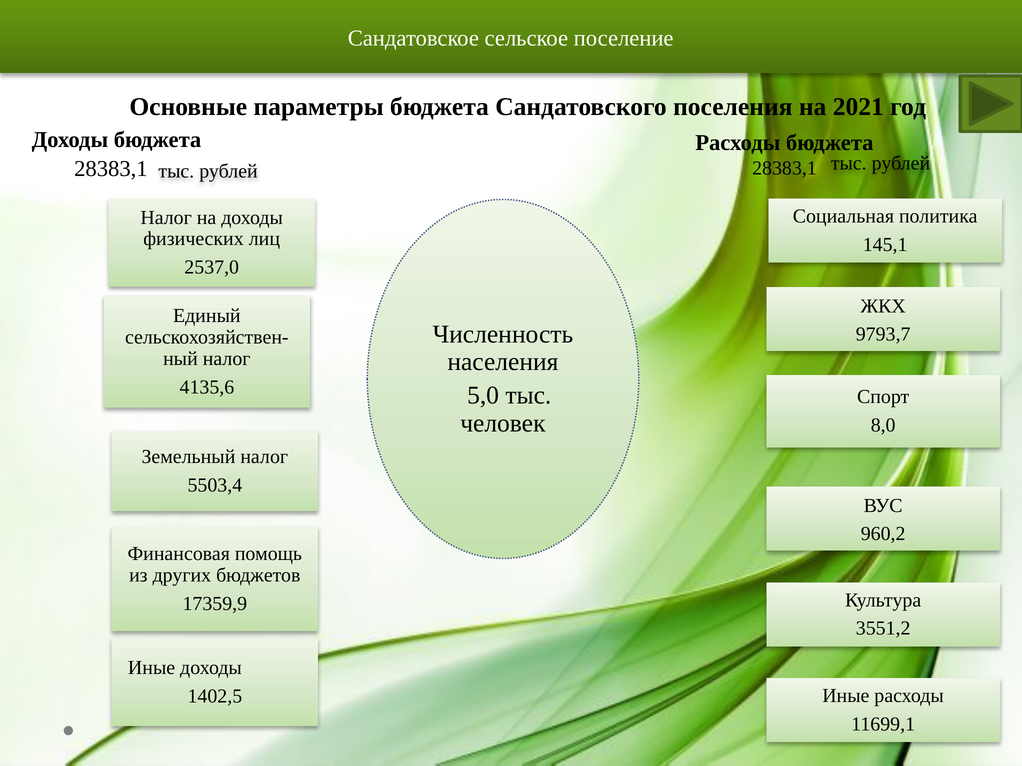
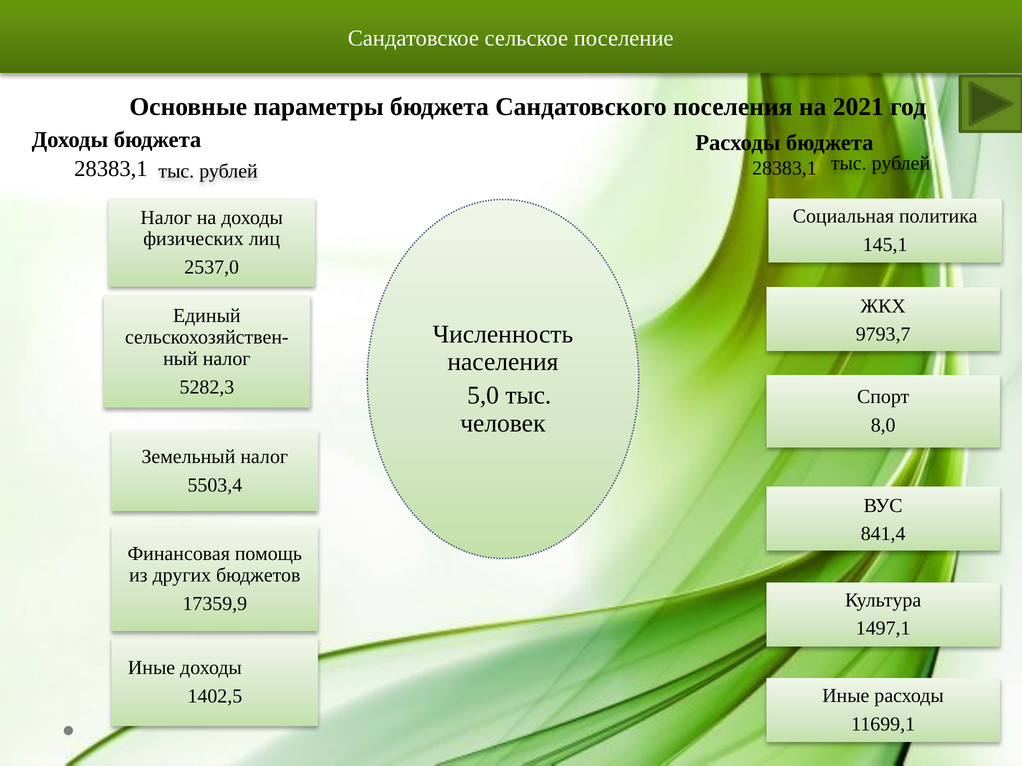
4135,6: 4135,6 -> 5282,3
960,2: 960,2 -> 841,4
3551,2: 3551,2 -> 1497,1
